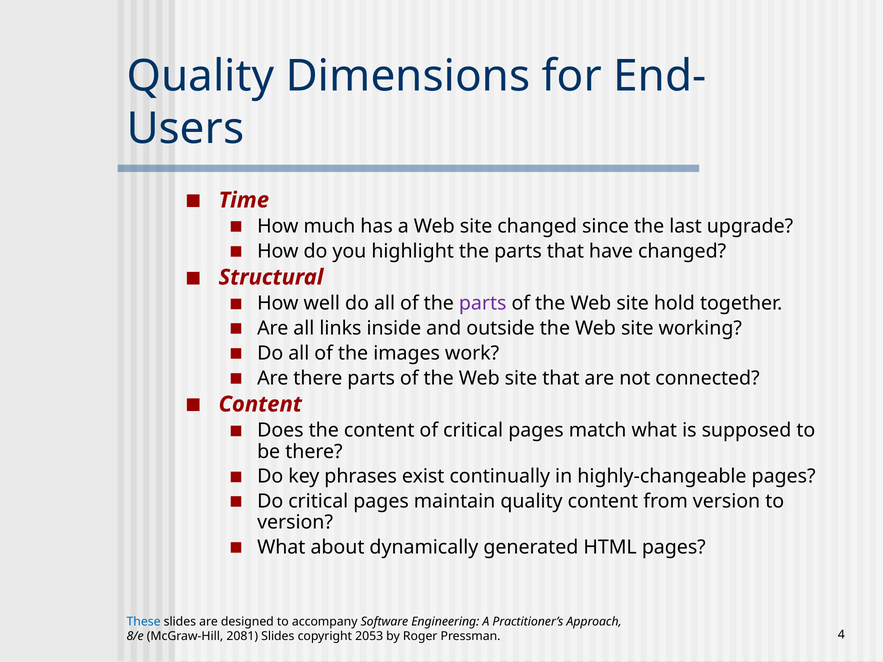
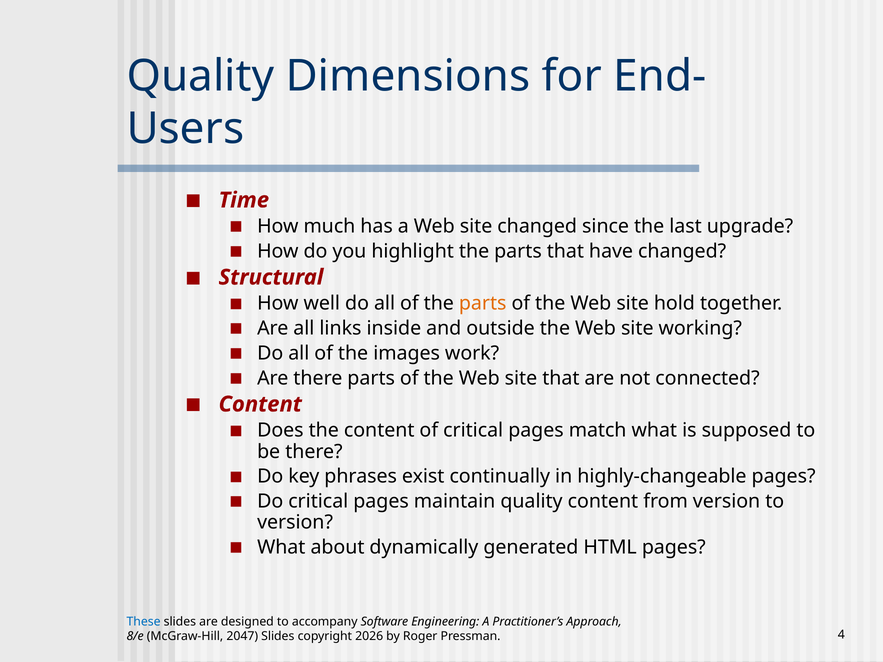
parts at (483, 304) colour: purple -> orange
2081: 2081 -> 2047
2053: 2053 -> 2026
